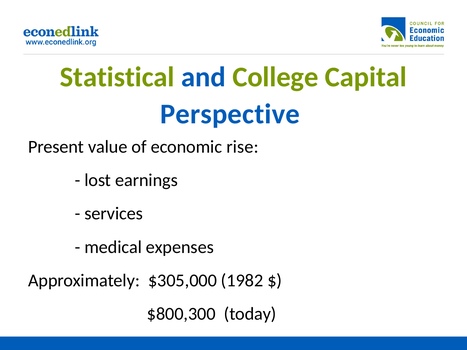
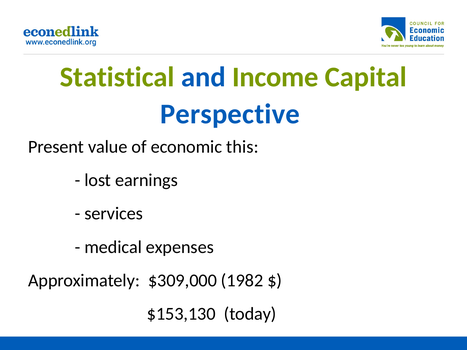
College: College -> Income
rise: rise -> this
$305,000: $305,000 -> $309,000
$800,300: $800,300 -> $153,130
